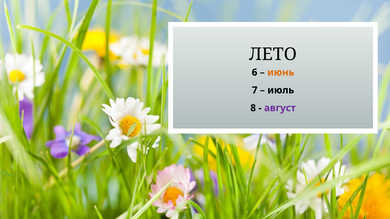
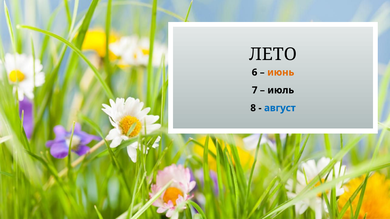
август colour: purple -> blue
